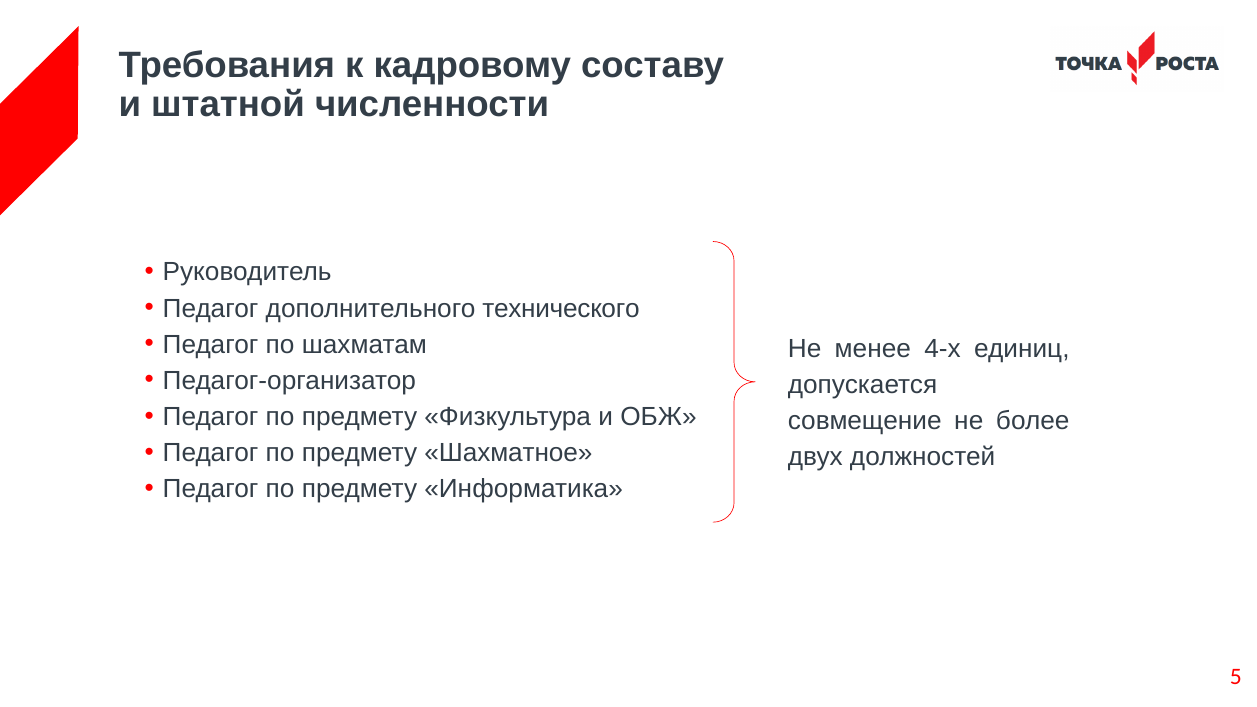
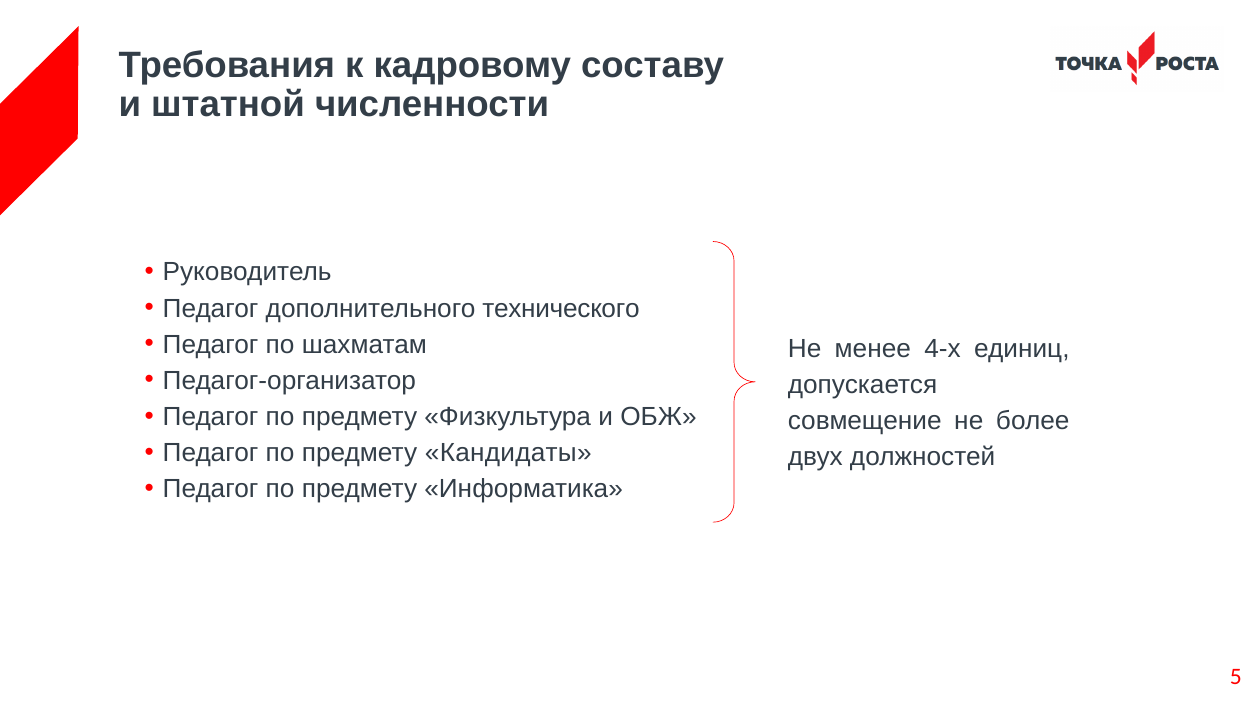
Шахматное: Шахматное -> Кандидаты
